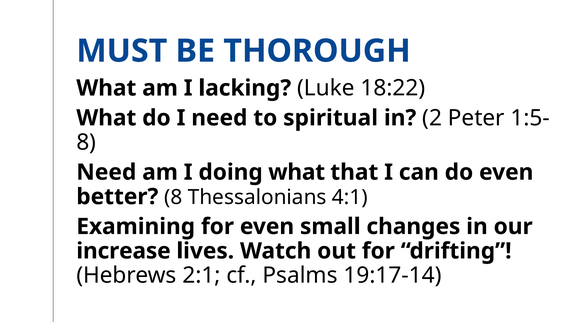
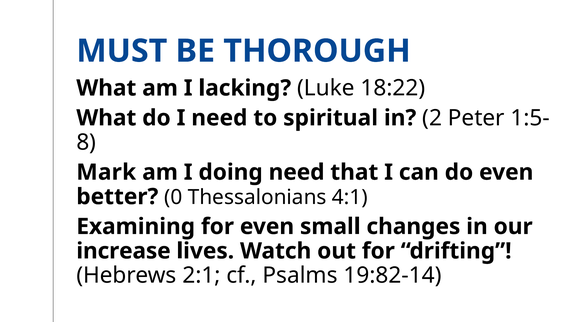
Need at (106, 172): Need -> Mark
doing what: what -> need
better 8: 8 -> 0
19:17-14: 19:17-14 -> 19:82-14
